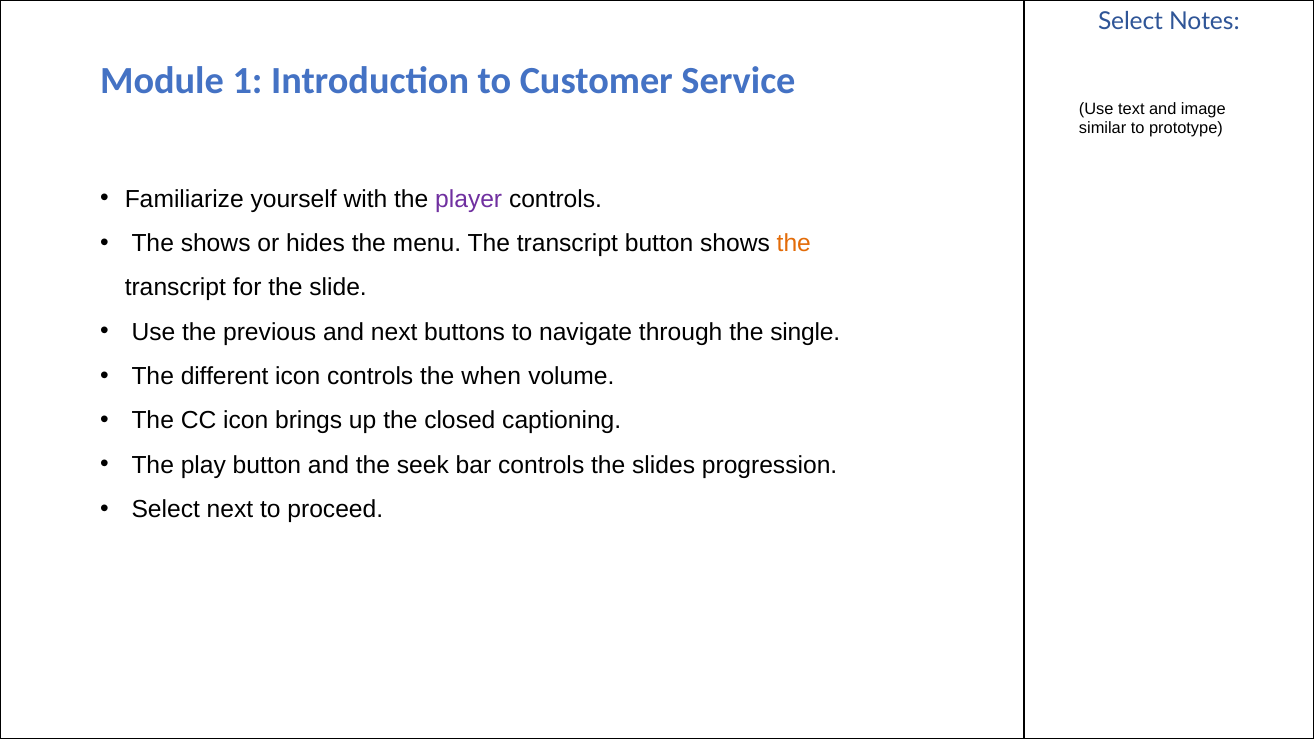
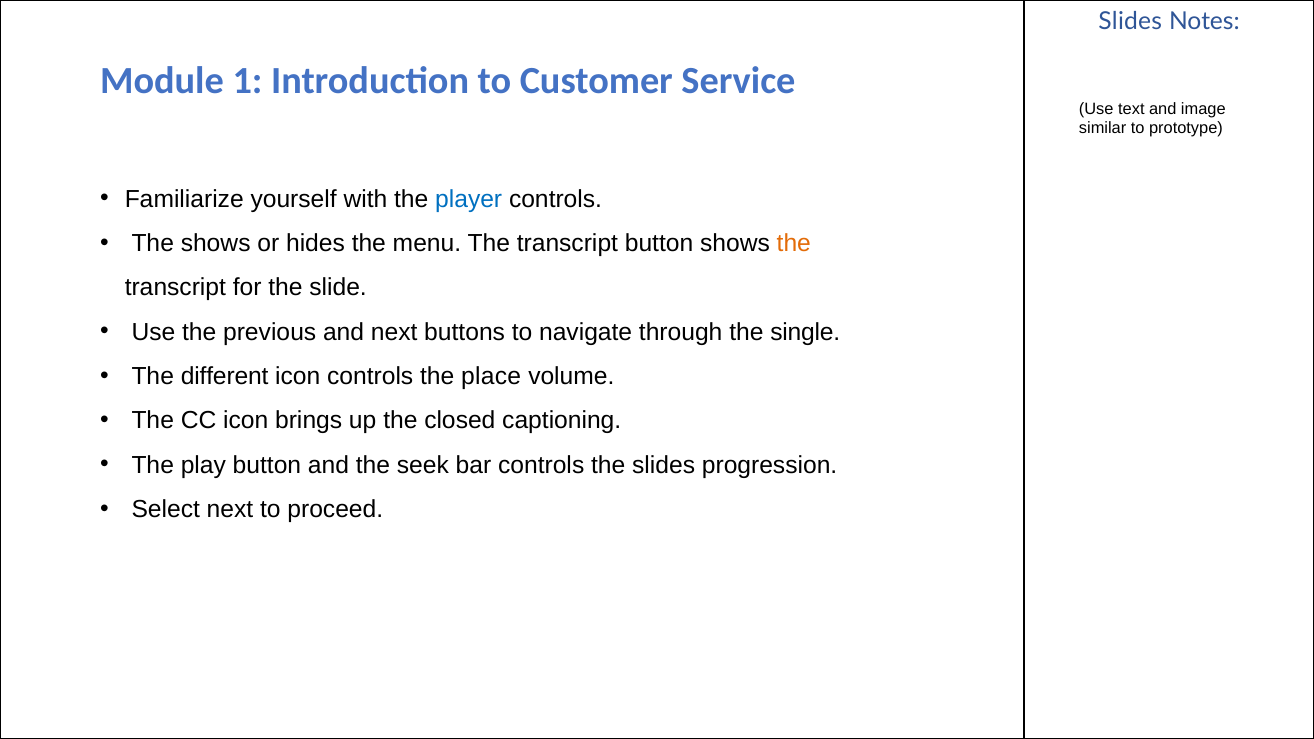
Select at (1130, 21): Select -> Slides
player colour: purple -> blue
when: when -> place
